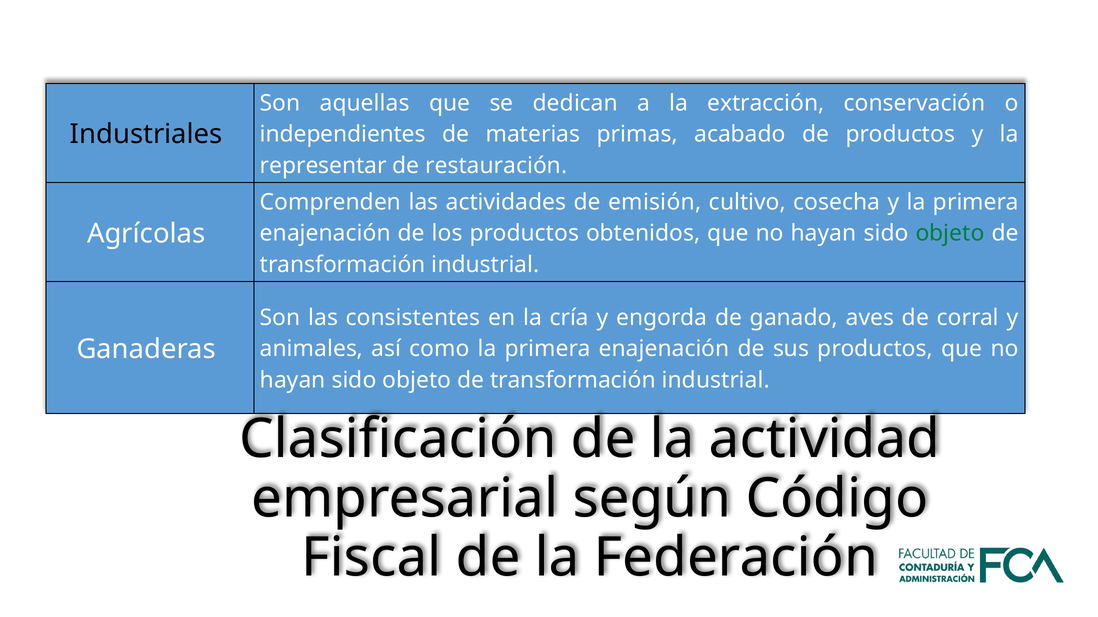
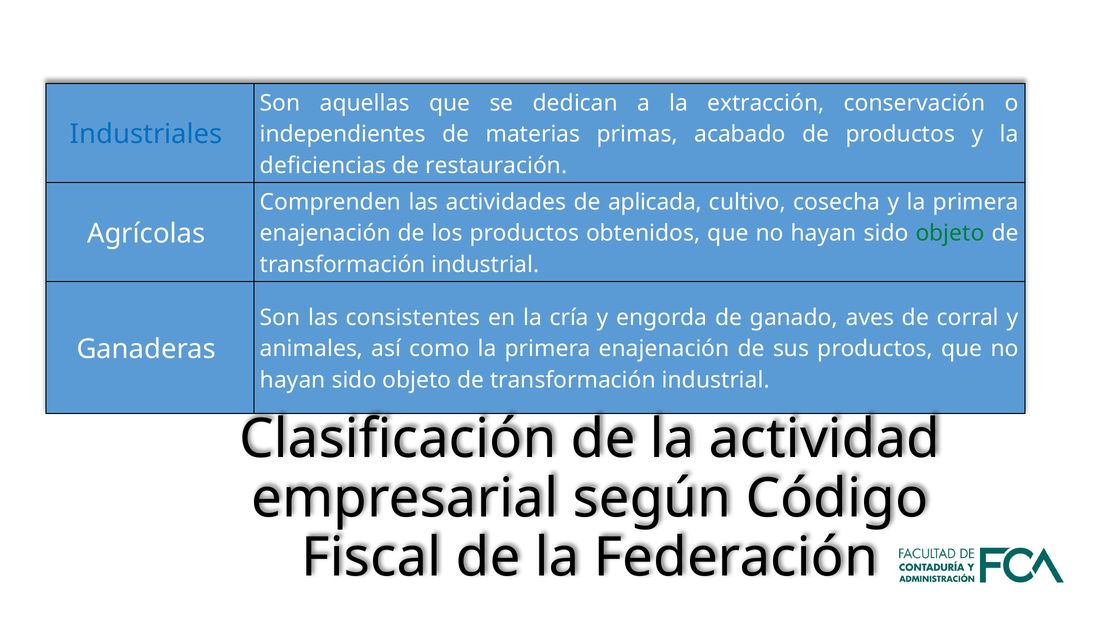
Industriales colour: black -> blue
representar: representar -> deficiencias
emisión: emisión -> aplicada
